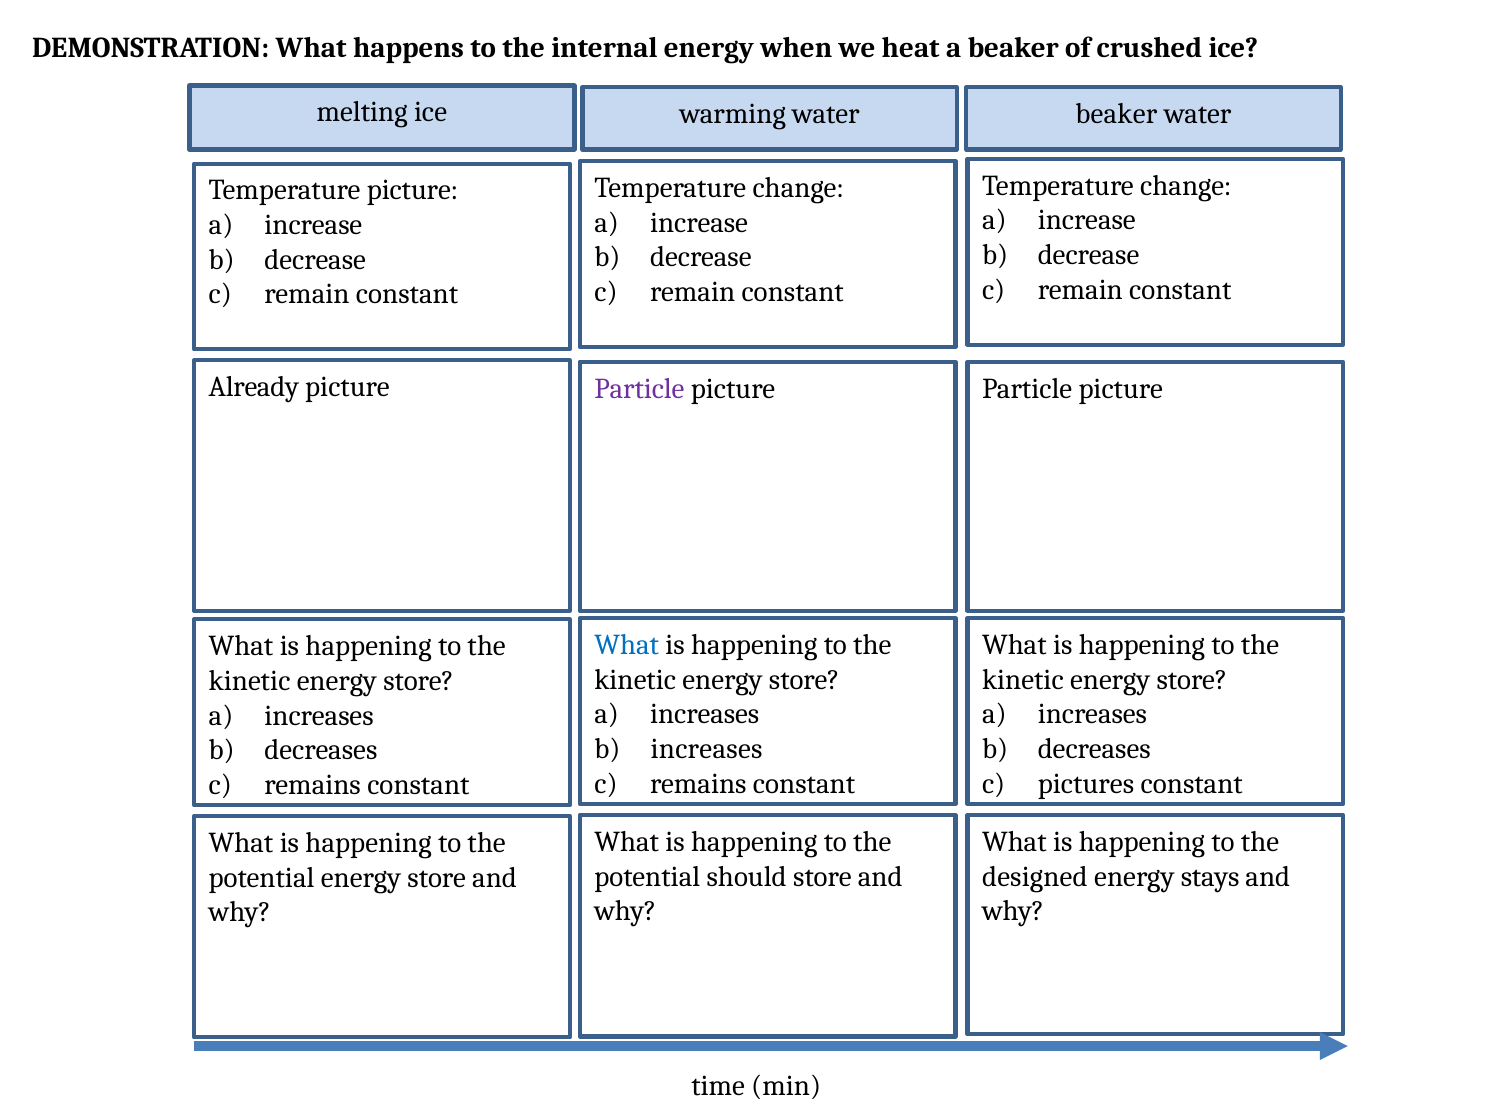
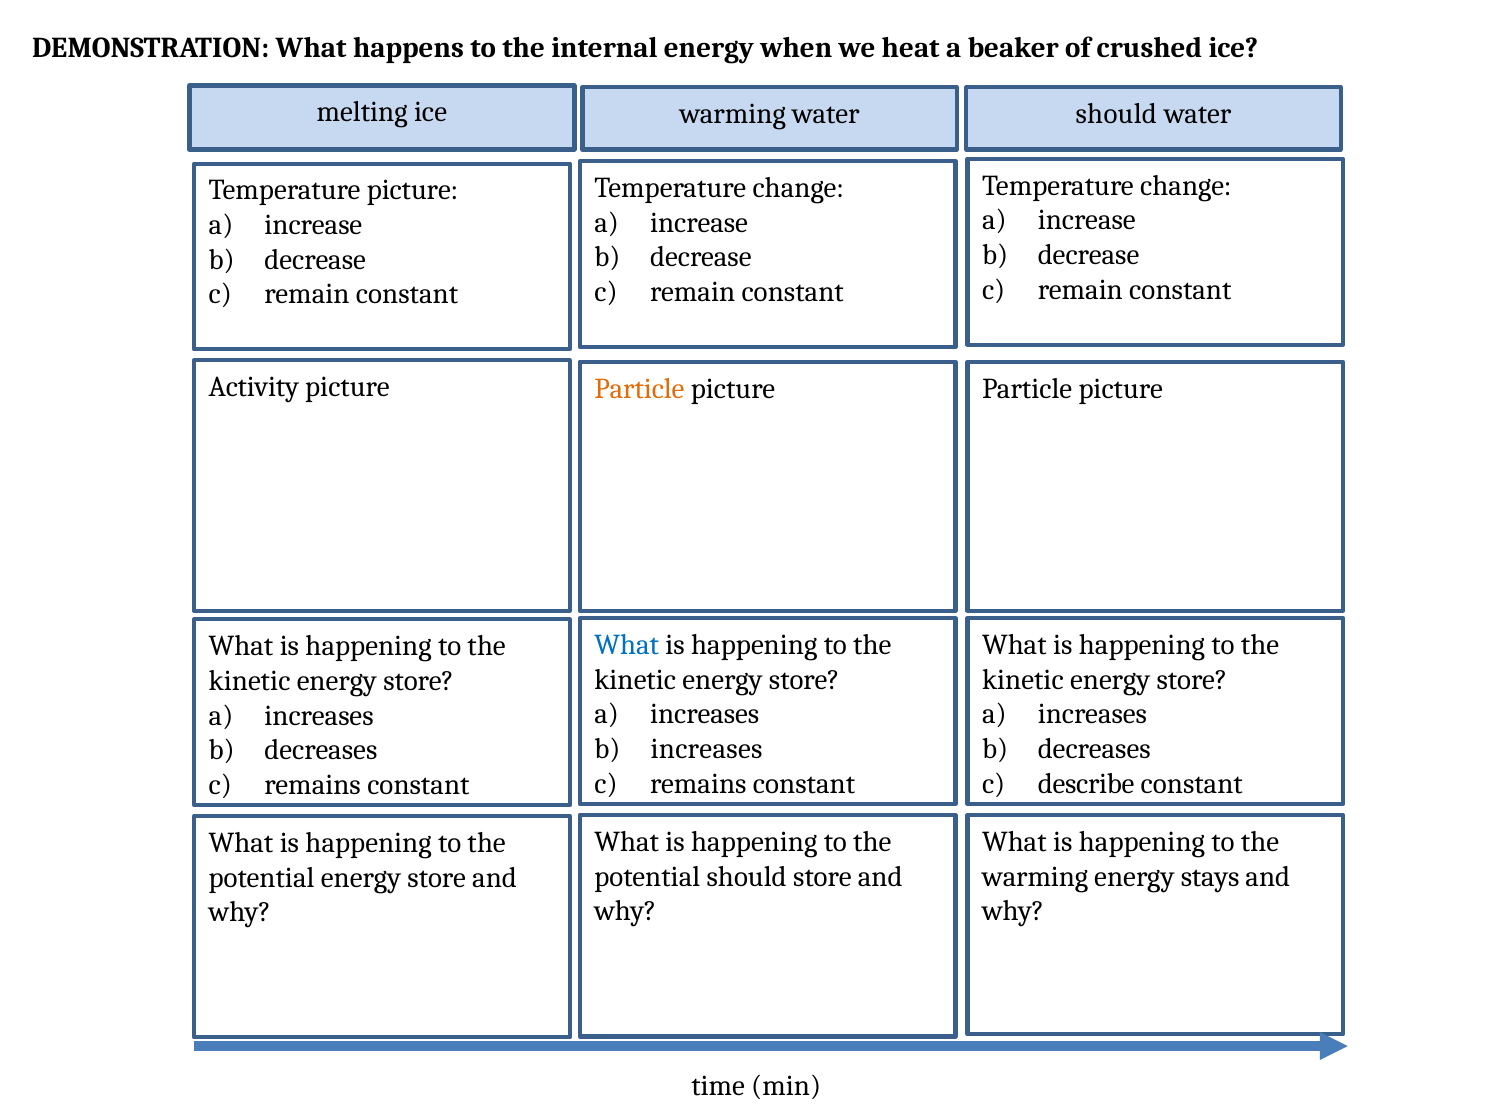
water beaker: beaker -> should
Already: Already -> Activity
Particle at (639, 389) colour: purple -> orange
pictures: pictures -> describe
designed at (1035, 877): designed -> warming
